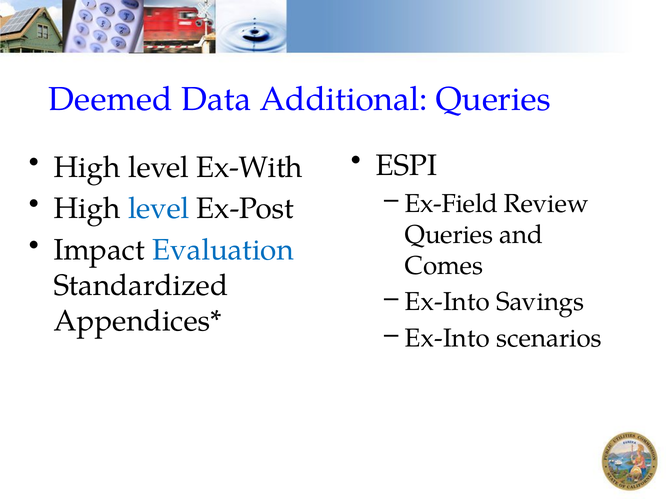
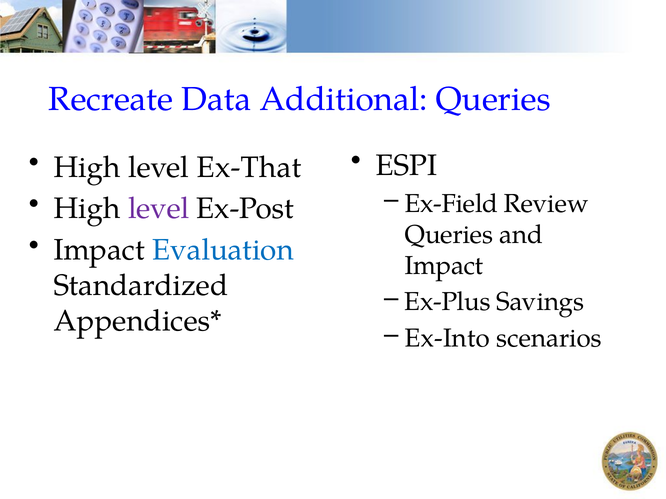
Deemed: Deemed -> Recreate
Ex-With: Ex-With -> Ex-That
level at (159, 209) colour: blue -> purple
Comes at (444, 266): Comes -> Impact
Ex-Into at (447, 302): Ex-Into -> Ex-Plus
